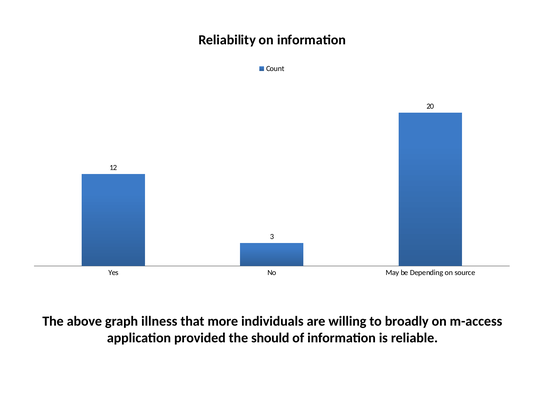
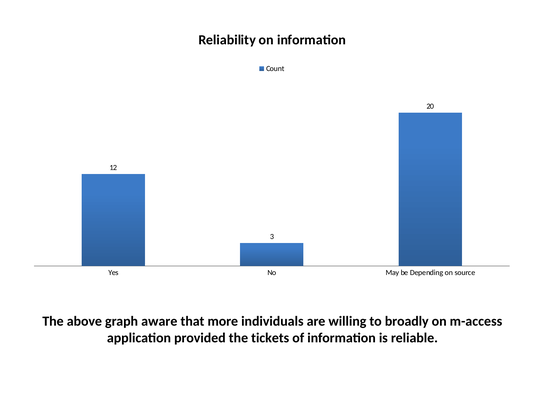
illness: illness -> aware
should: should -> tickets
